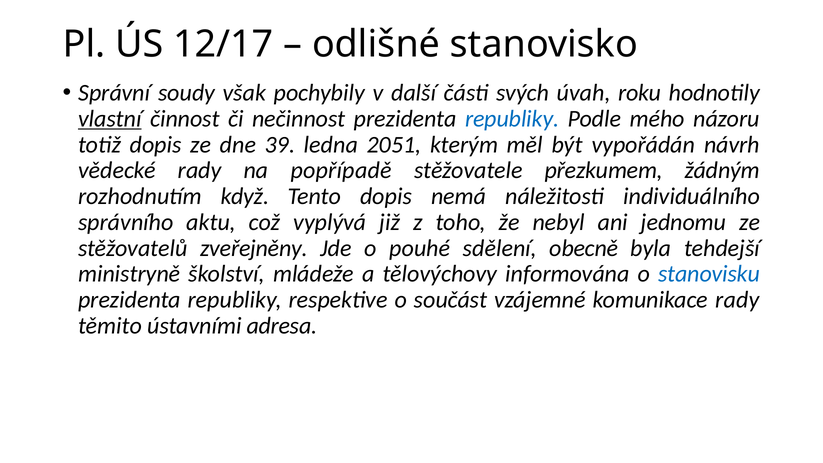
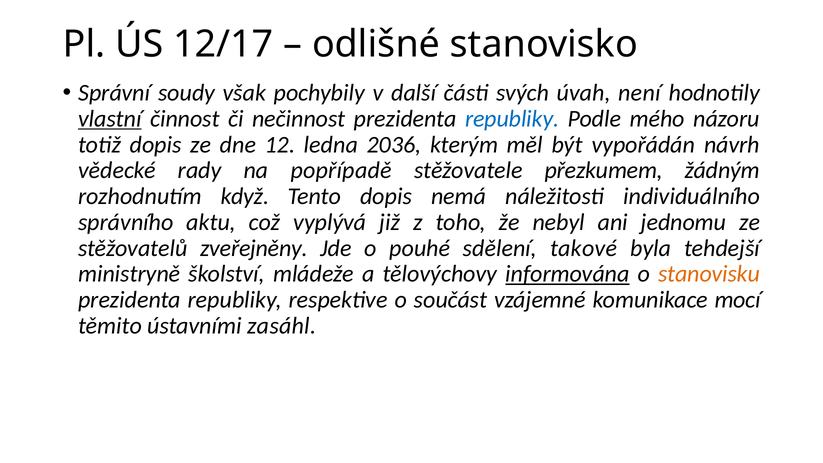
roku: roku -> není
39: 39 -> 12
2051: 2051 -> 2036
obecně: obecně -> takové
informována underline: none -> present
stanovisku colour: blue -> orange
komunikace rady: rady -> mocí
adresa: adresa -> zasáhl
